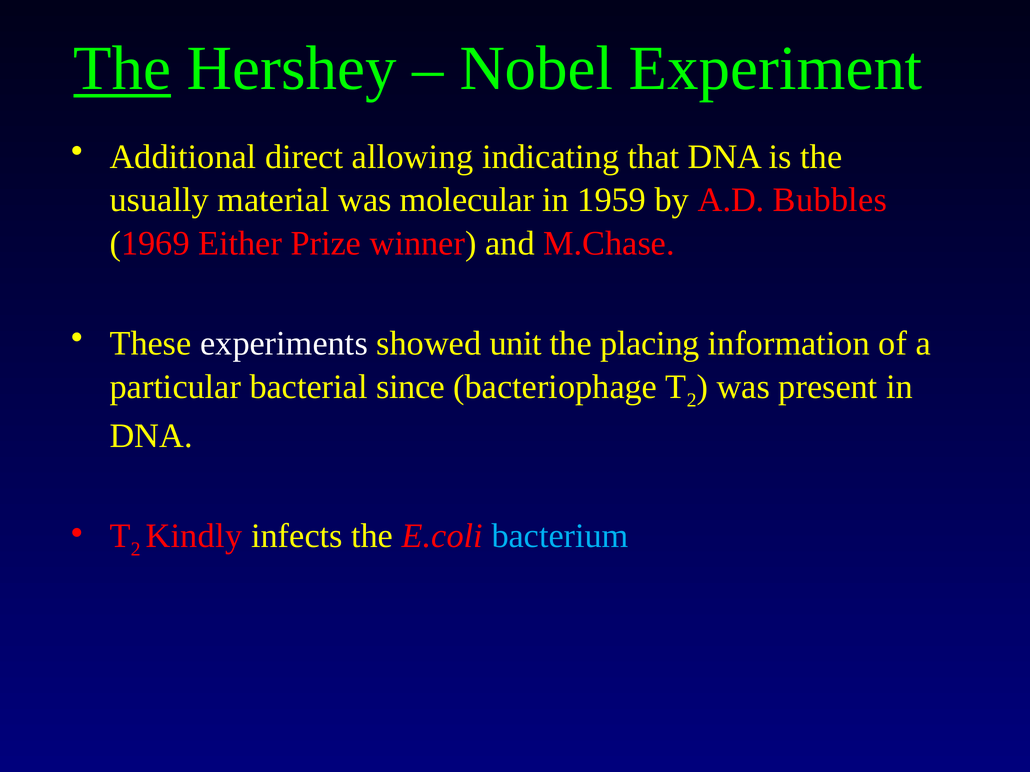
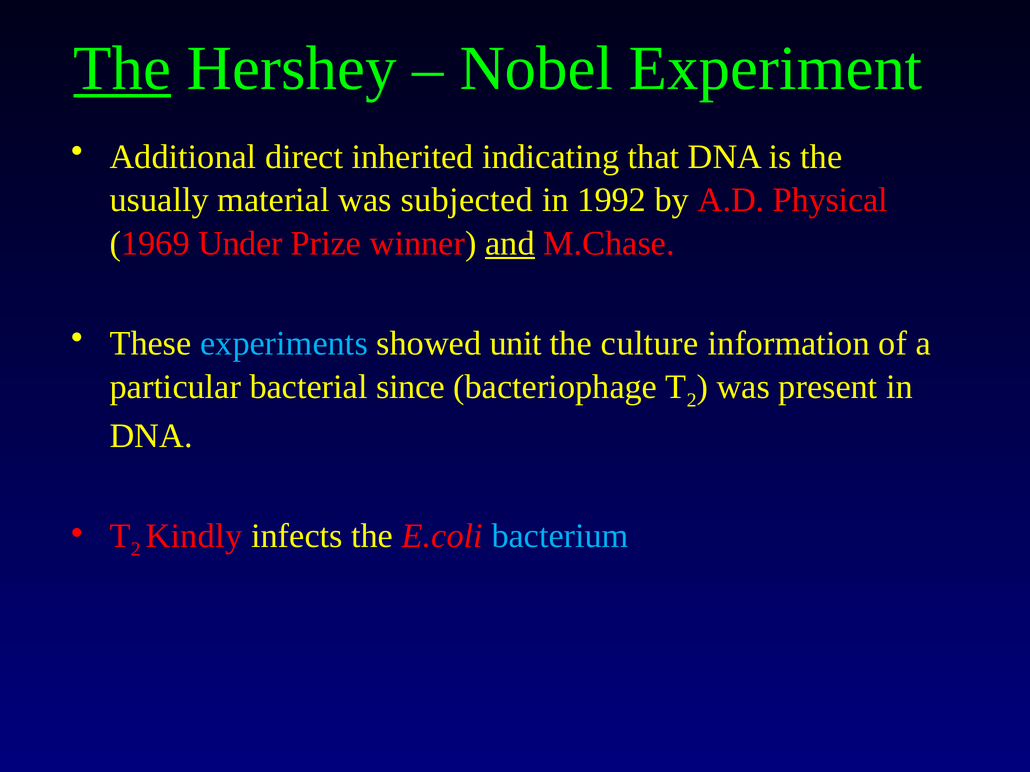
allowing: allowing -> inherited
molecular: molecular -> subjected
1959: 1959 -> 1992
Bubbles: Bubbles -> Physical
Either: Either -> Under
and underline: none -> present
experiments colour: white -> light blue
placing: placing -> culture
